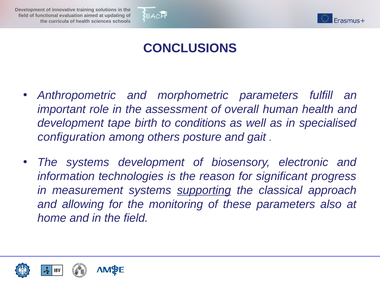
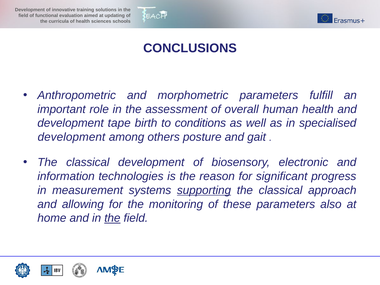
configuration at (71, 137): configuration -> development
systems at (88, 162): systems -> classical
the at (112, 218) underline: none -> present
